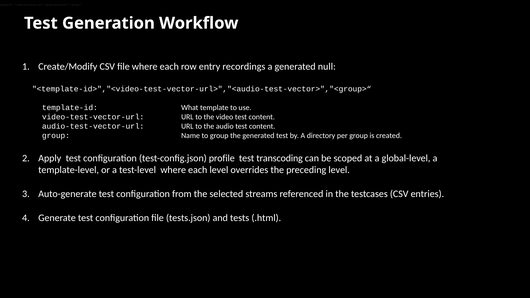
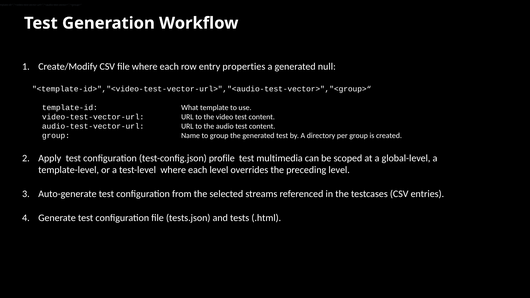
recordings: recordings -> properties
transcoding: transcoding -> multimedia
